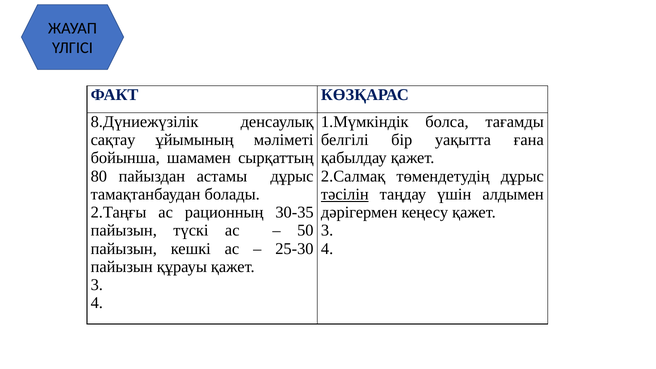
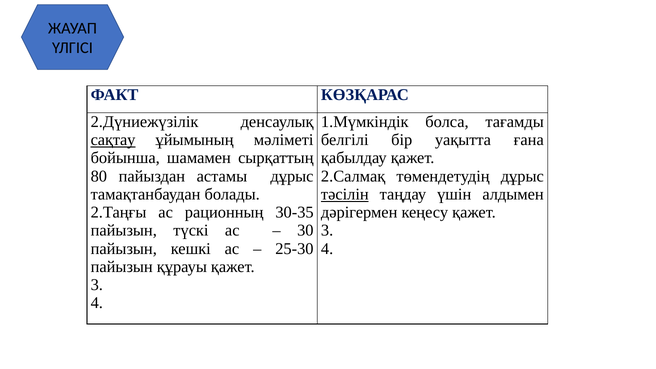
8.Дүниежүзілік: 8.Дүниежүзілік -> 2.Дүниежүзілік
сақтау underline: none -> present
50: 50 -> 30
